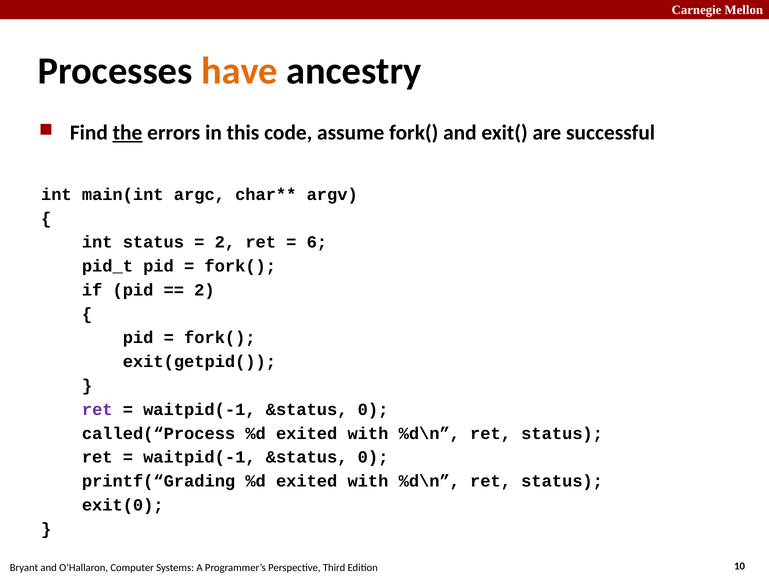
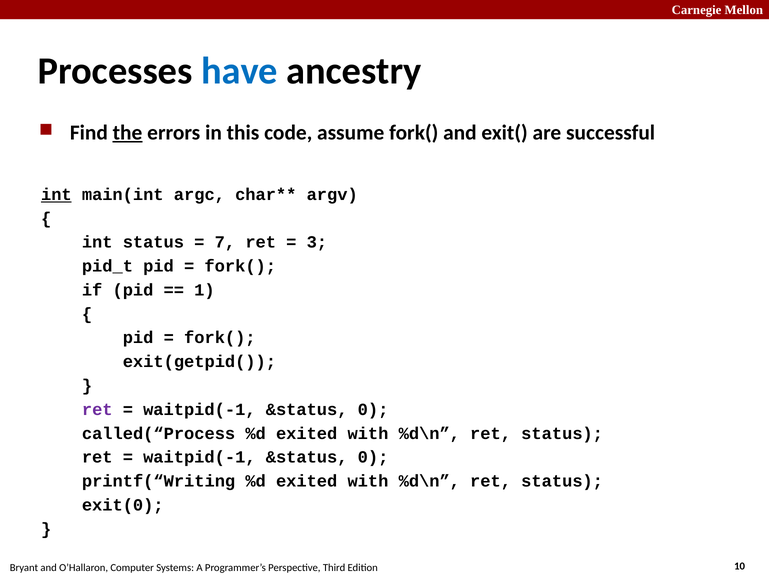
have colour: orange -> blue
int at (56, 195) underline: none -> present
2 at (225, 243): 2 -> 7
6: 6 -> 3
2 at (204, 290): 2 -> 1
printf(“Grading: printf(“Grading -> printf(“Writing
